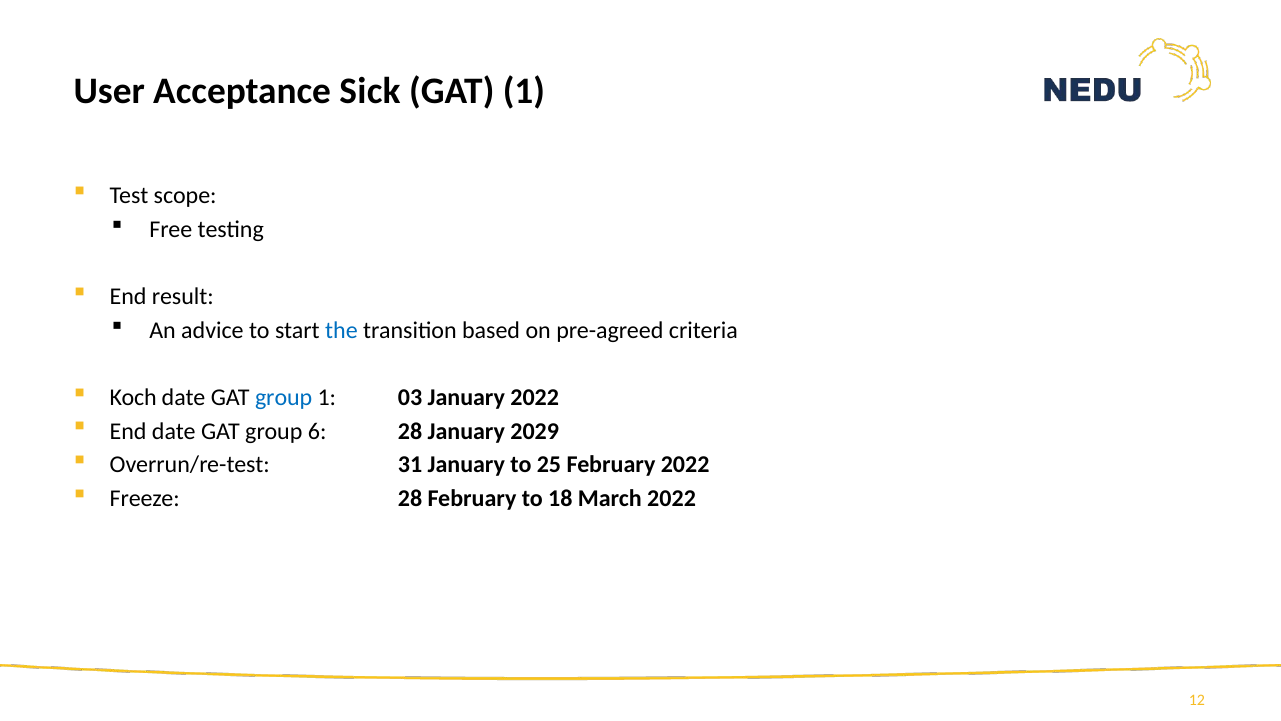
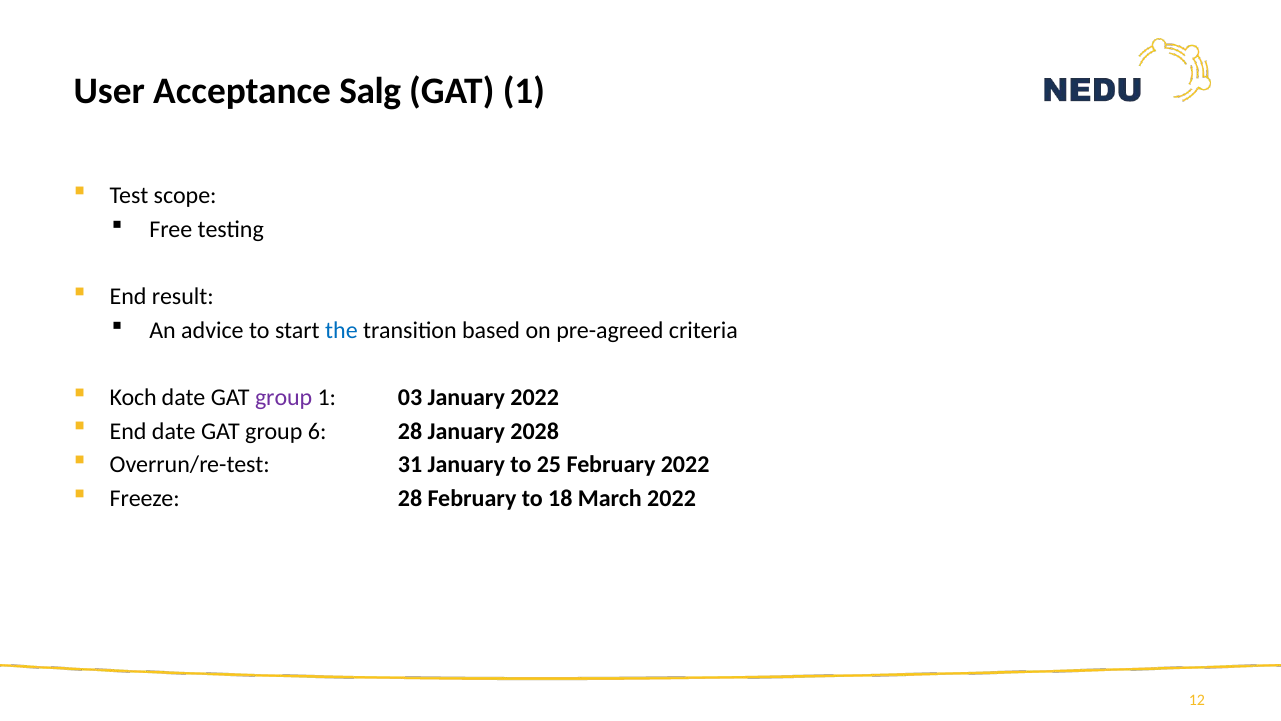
Sick: Sick -> Salg
group at (284, 397) colour: blue -> purple
2029: 2029 -> 2028
